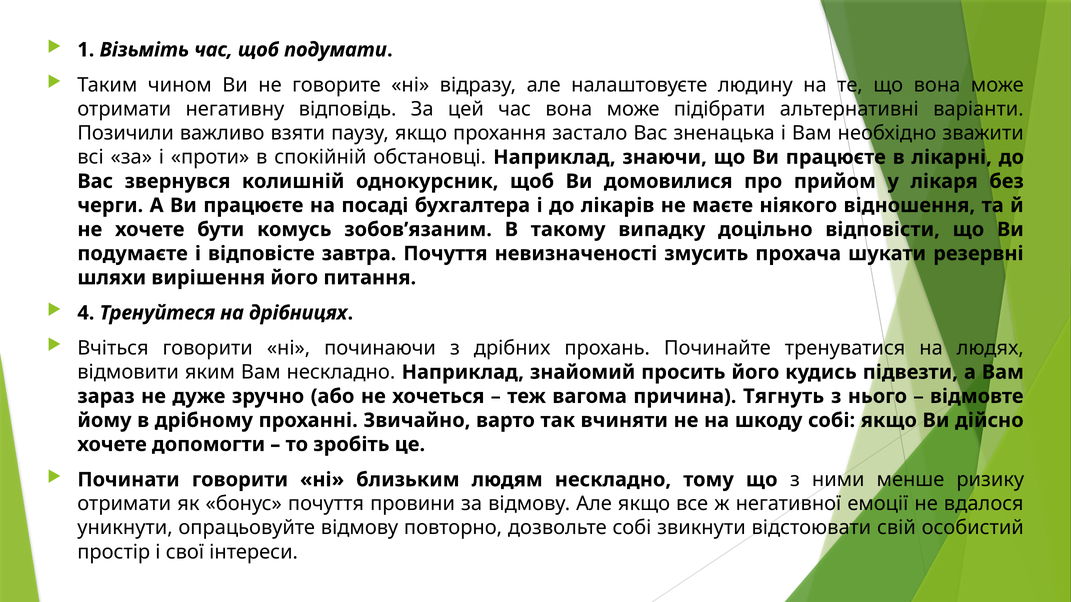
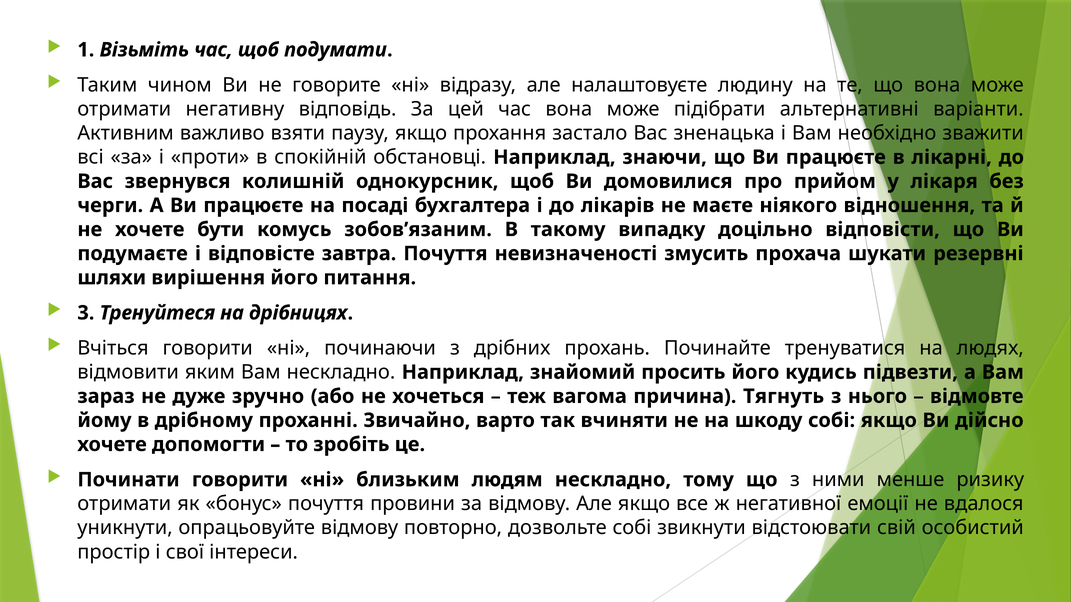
Позичили: Позичили -> Активним
4: 4 -> 3
